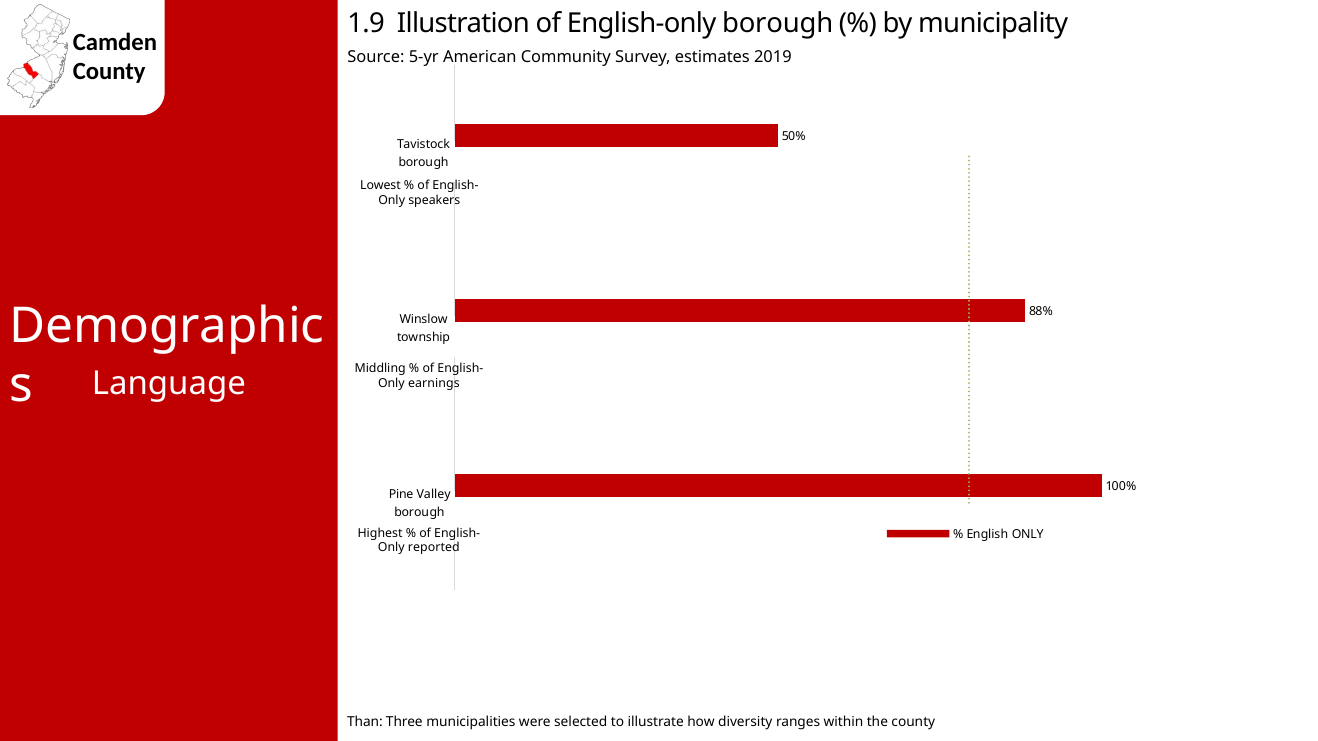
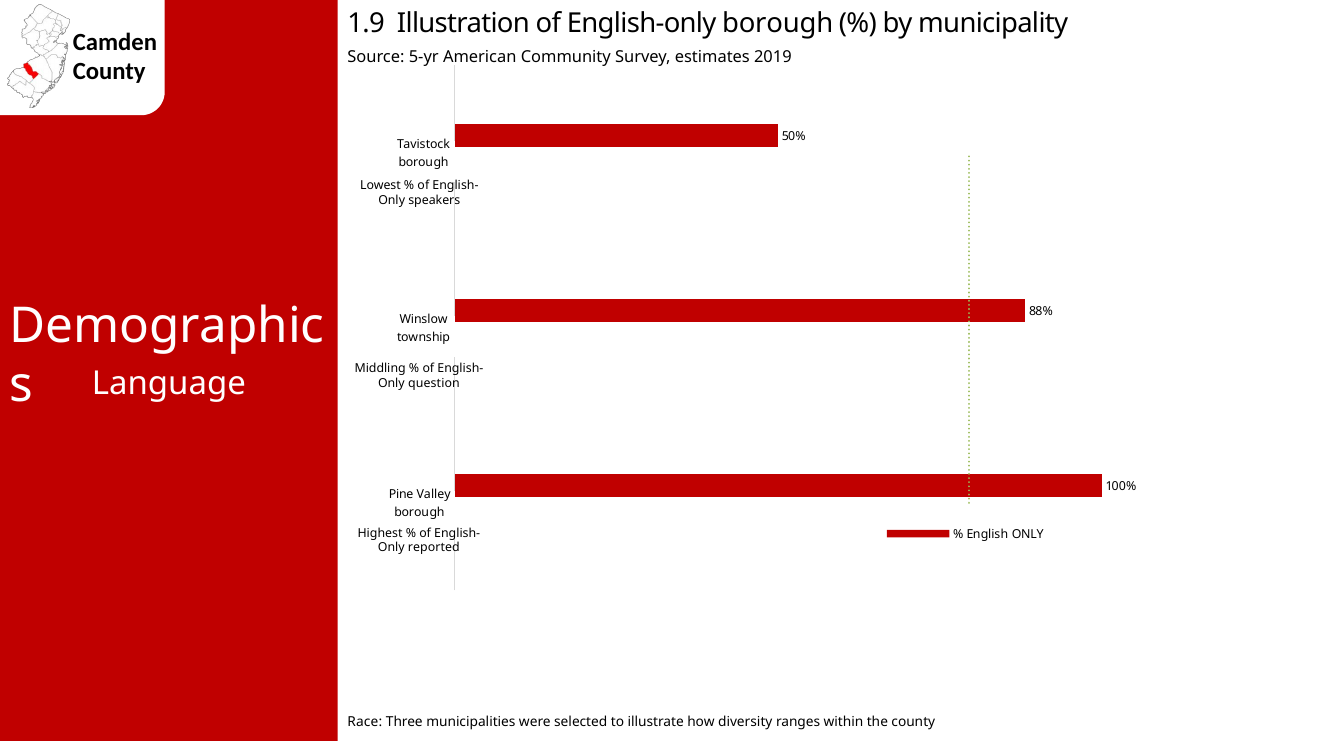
earnings: earnings -> question
Than: Than -> Race
